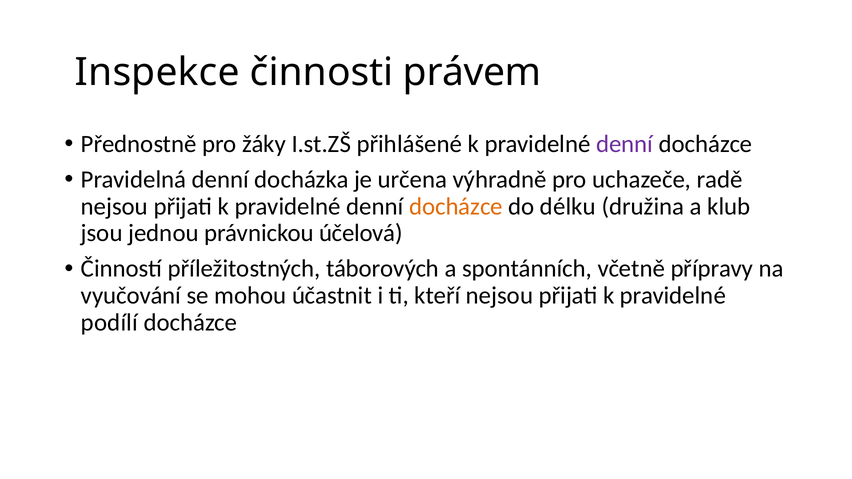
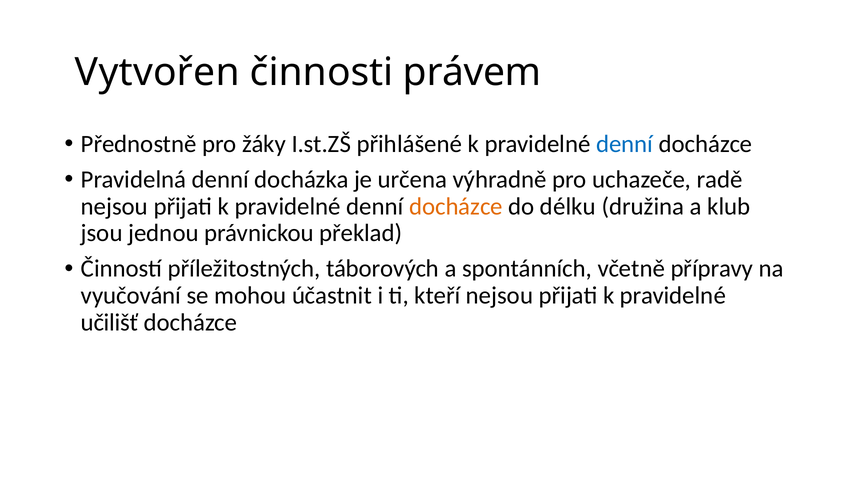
Inspekce: Inspekce -> Vytvořen
denní at (625, 144) colour: purple -> blue
účelová: účelová -> překlad
podílí: podílí -> učilišť
